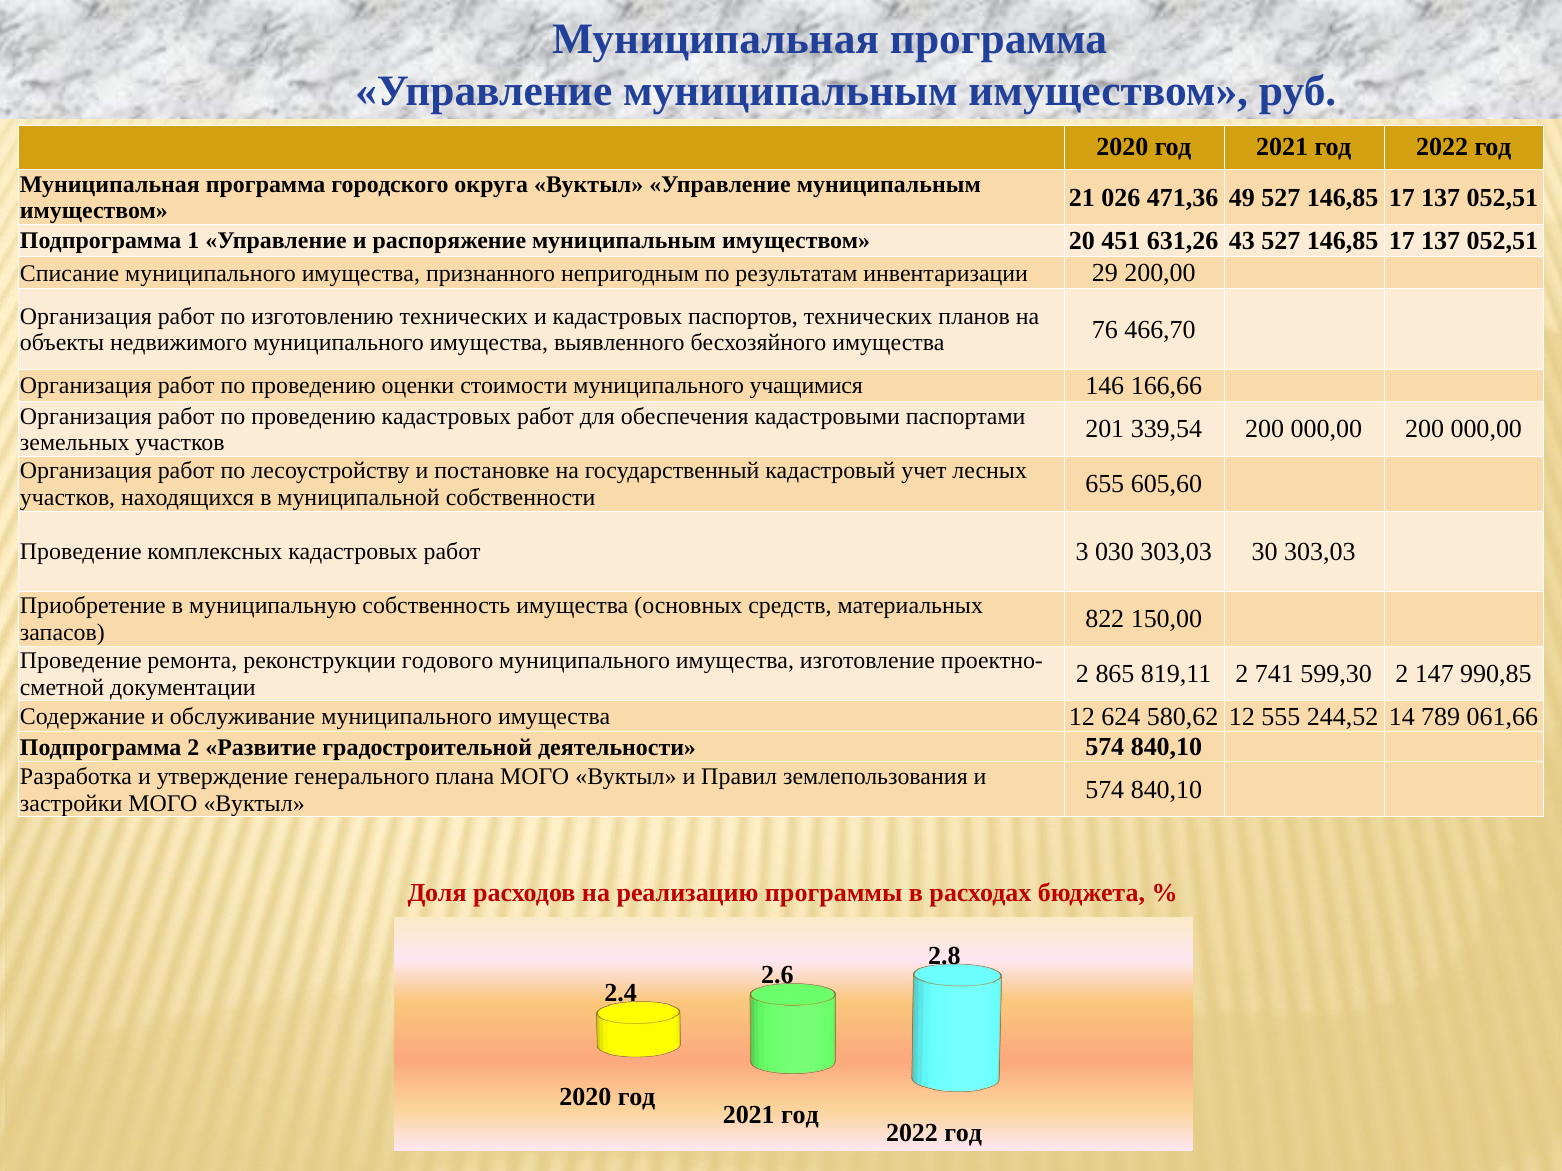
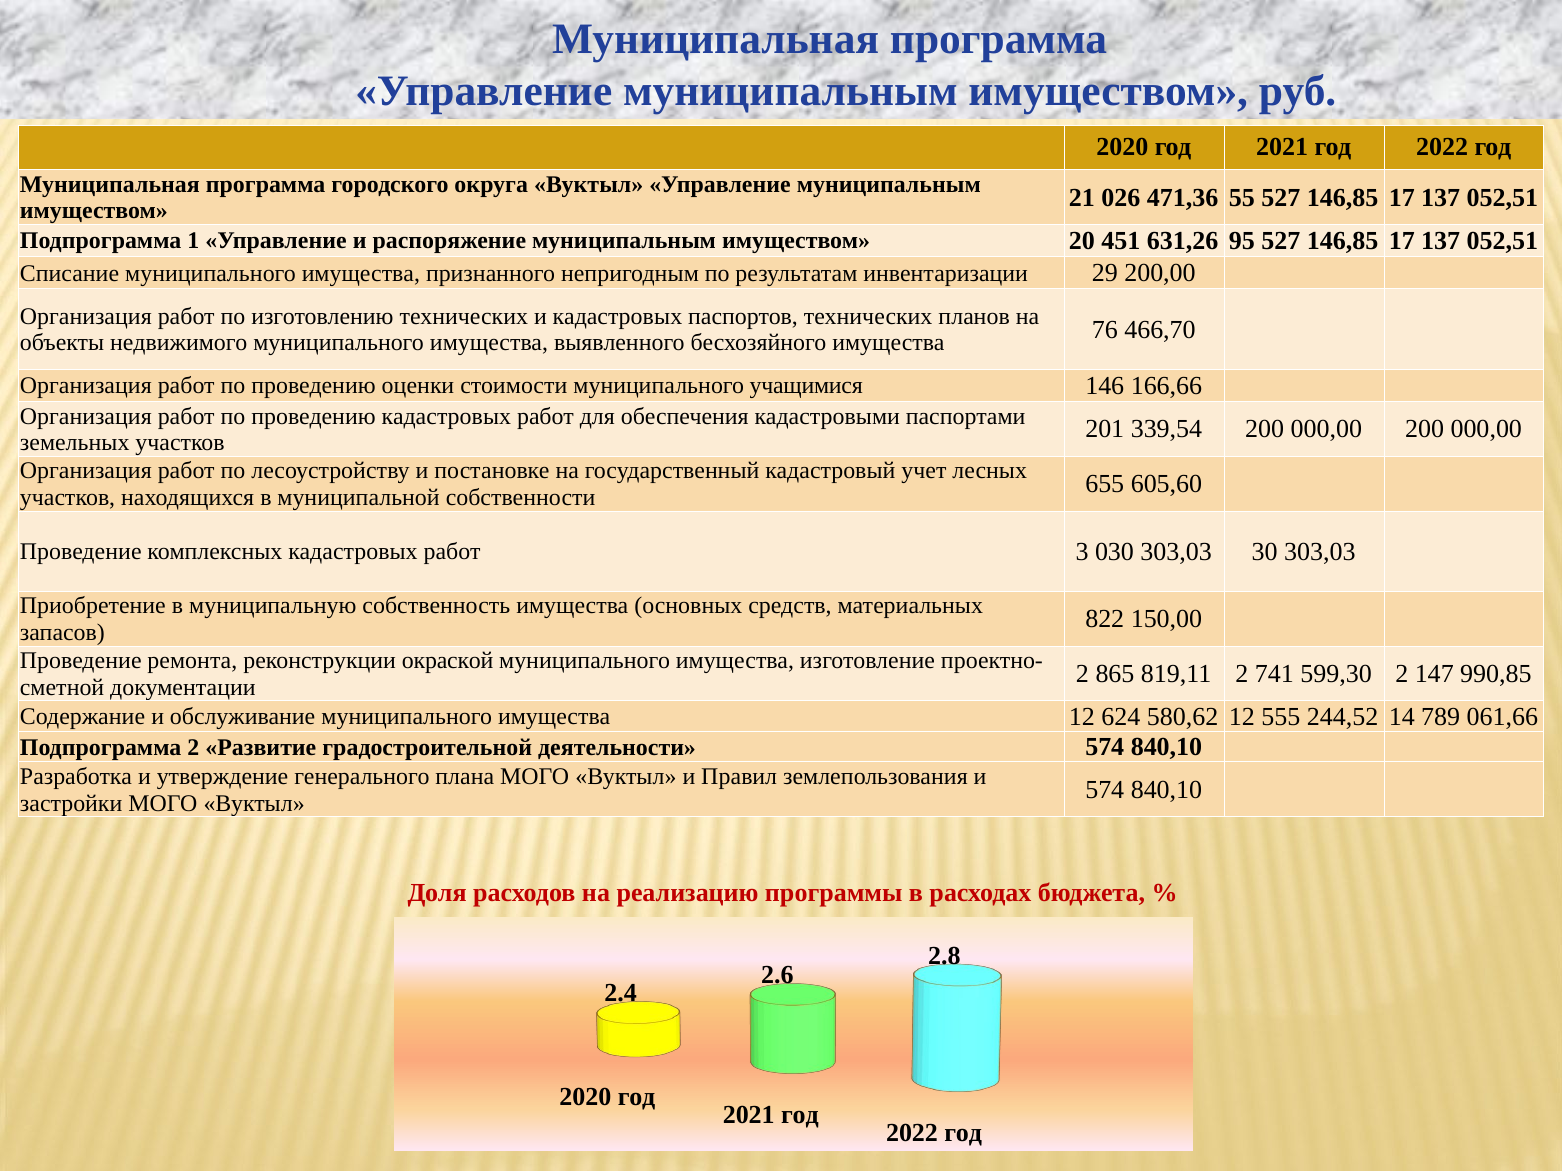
49: 49 -> 55
43: 43 -> 95
годового: годового -> окраской
